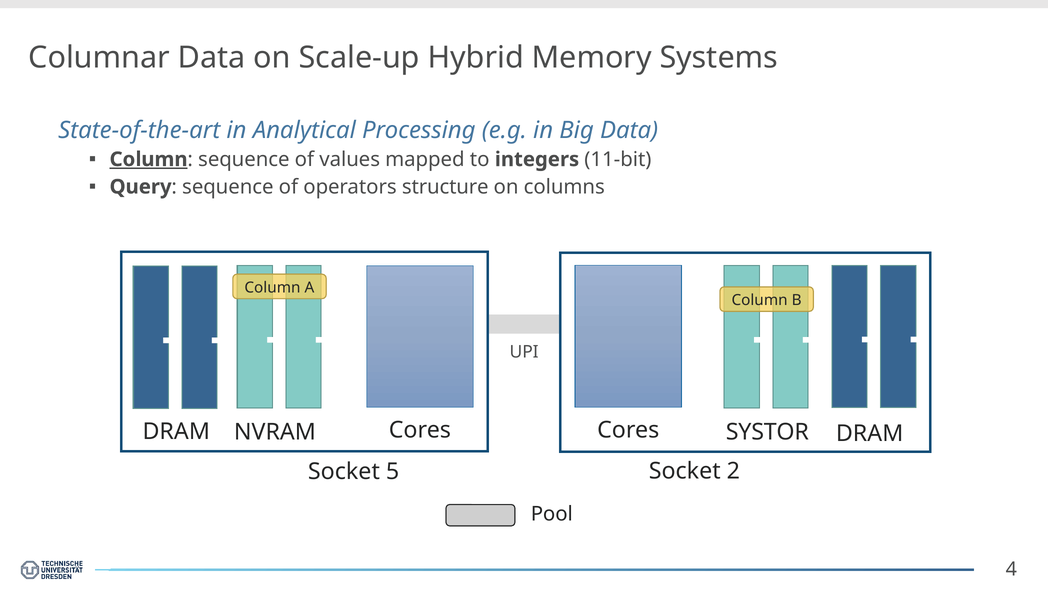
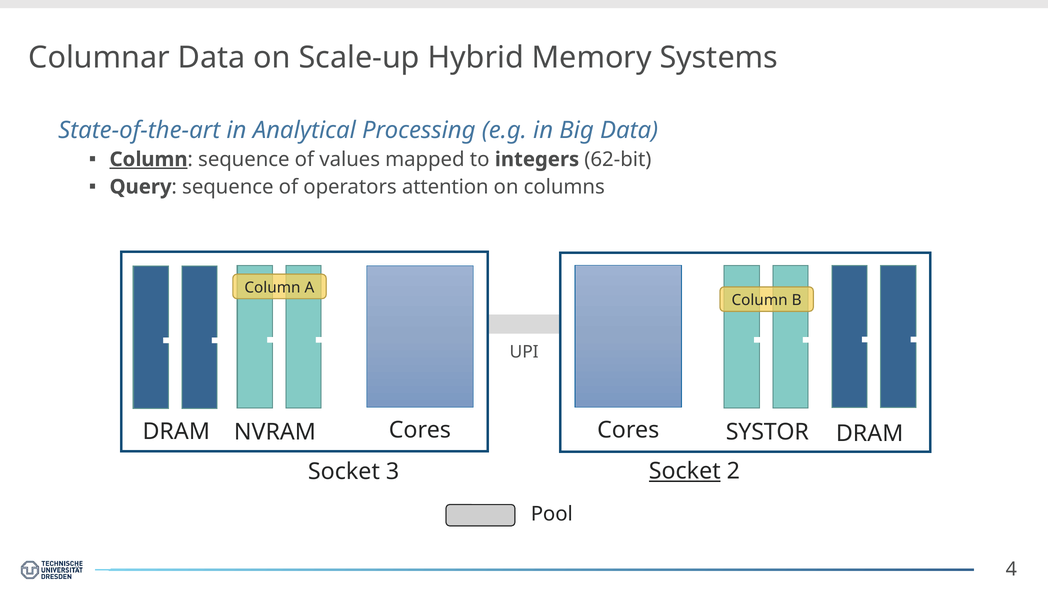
11-bit: 11-bit -> 62-bit
structure: structure -> attention
Socket at (685, 472) underline: none -> present
5: 5 -> 3
